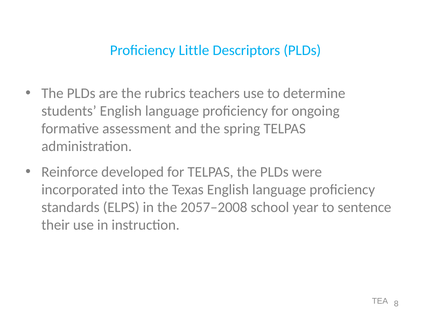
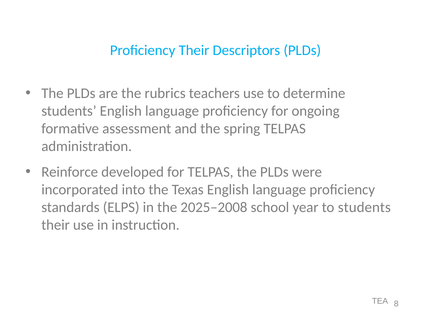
Proficiency Little: Little -> Their
2057–2008: 2057–2008 -> 2025–2008
to sentence: sentence -> students
